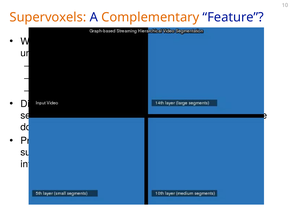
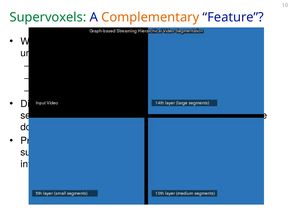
Supervoxels at (48, 17) colour: orange -> green
